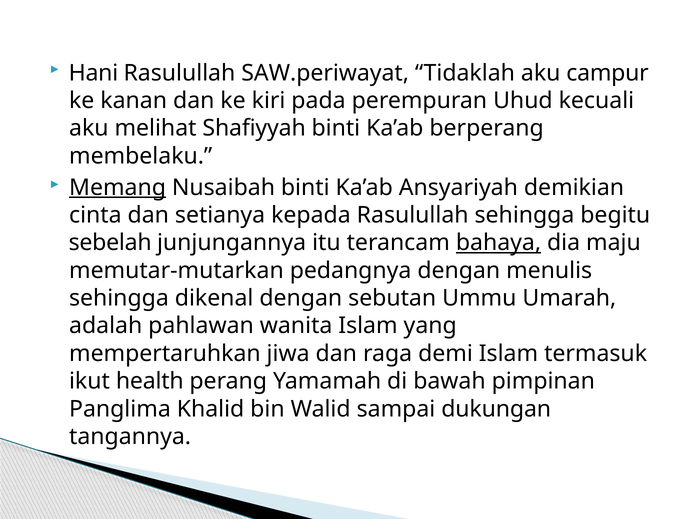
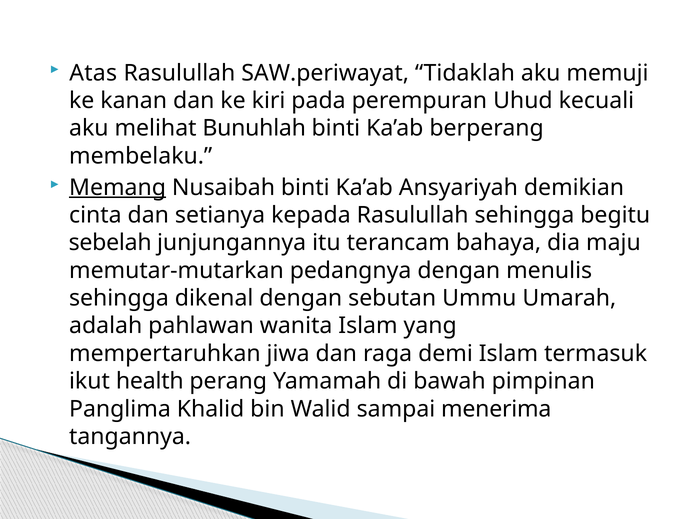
Hani: Hani -> Atas
campur: campur -> memuji
Shafiyyah: Shafiyyah -> Bunuhlah
bahaya underline: present -> none
dukungan: dukungan -> menerima
